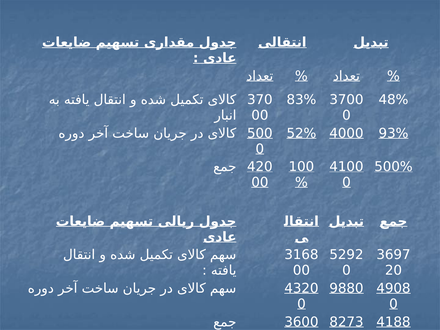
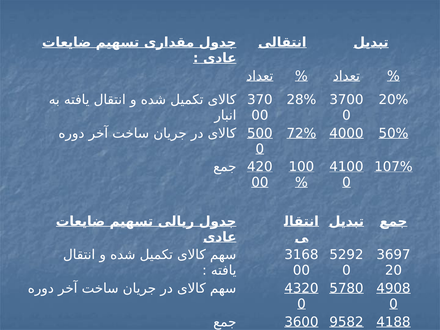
83%: 83% -> 28%
48%: 48% -> 20%
52%: 52% -> 72%
93%: 93% -> 50%
500%: 500% -> 107%
9880: 9880 -> 5780
8273: 8273 -> 9582
